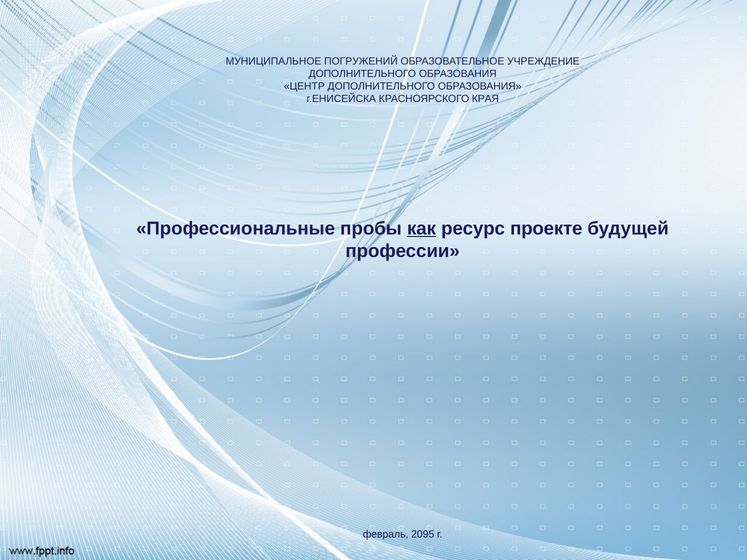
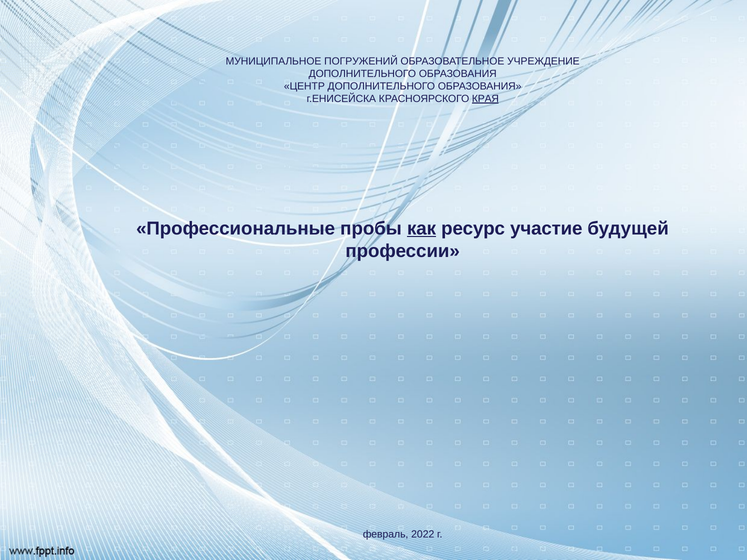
КРАЯ underline: none -> present
проекте: проекте -> участие
2095: 2095 -> 2022
